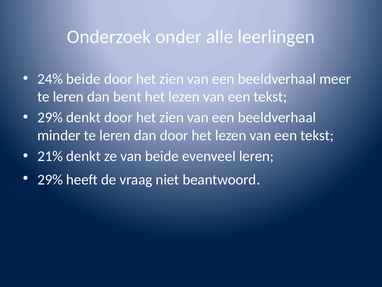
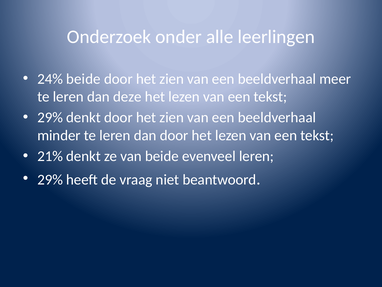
bent: bent -> deze
